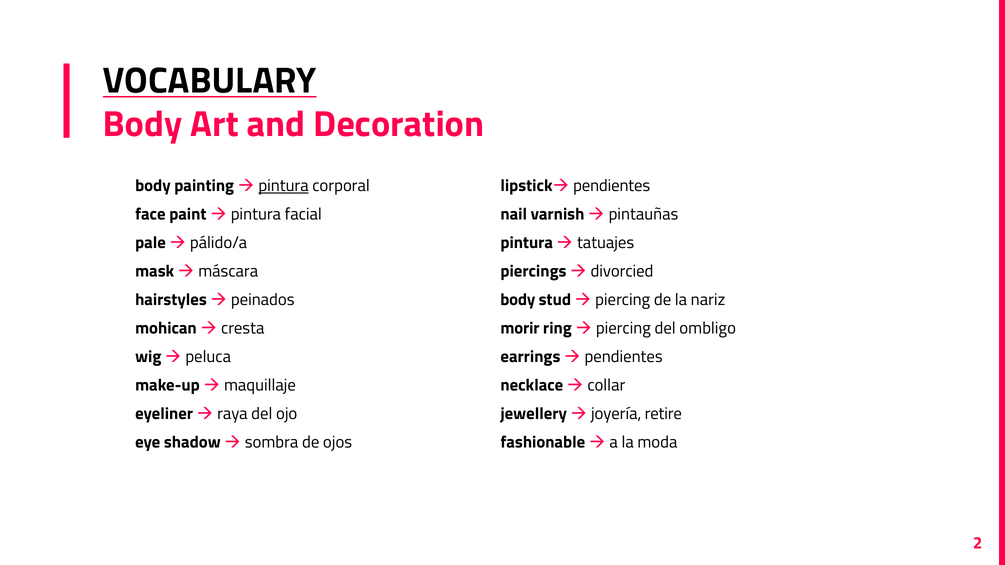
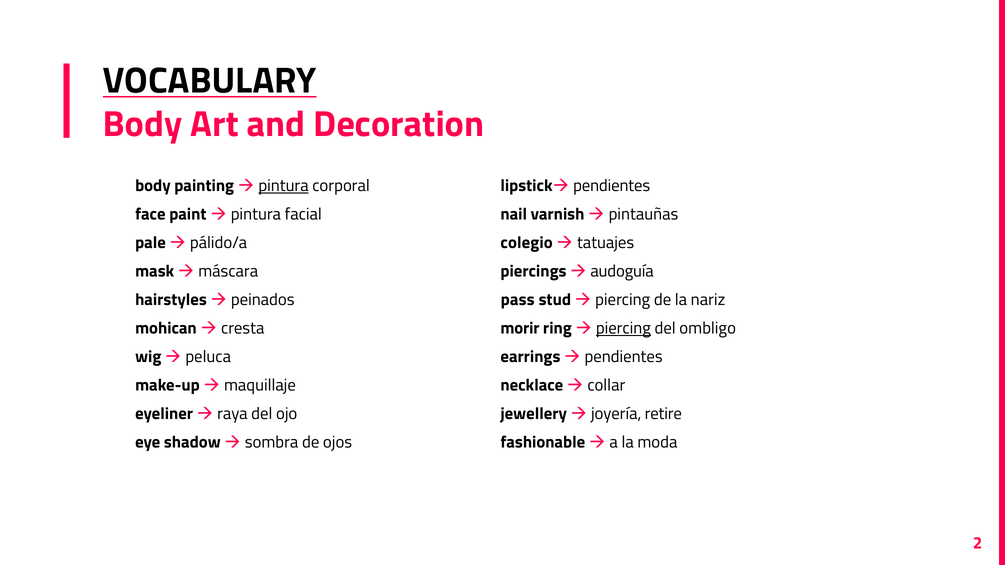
pintura at (527, 243): pintura -> colegio
divorcied: divorcied -> audoguía
body at (518, 300): body -> pass
piercing at (623, 328) underline: none -> present
